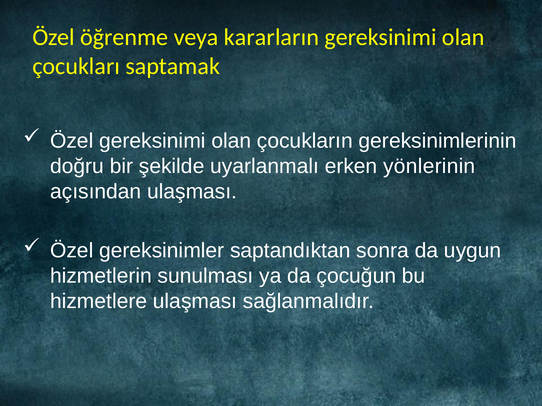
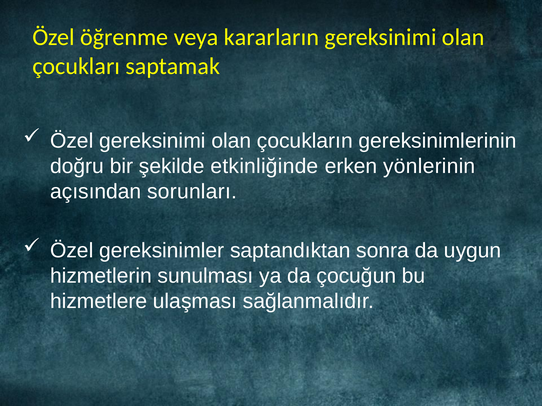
uyarlanmalı: uyarlanmalı -> etkinliğinde
açısından ulaşması: ulaşması -> sorunları
